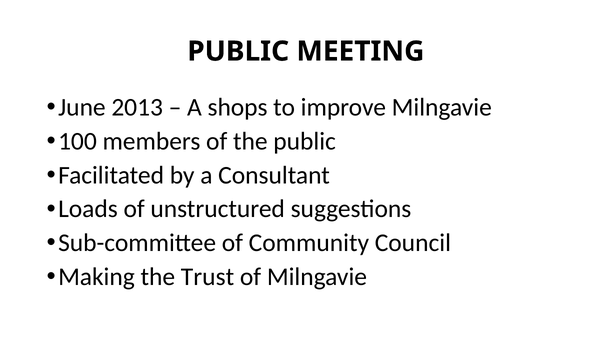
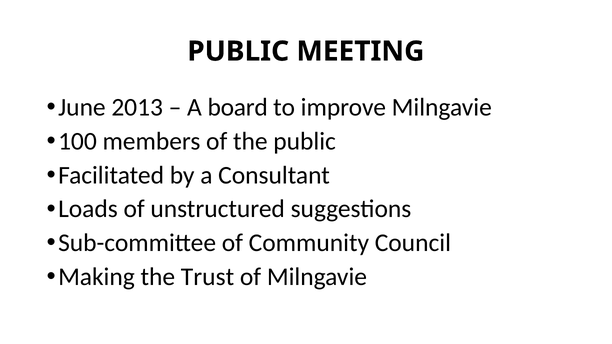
shops: shops -> board
